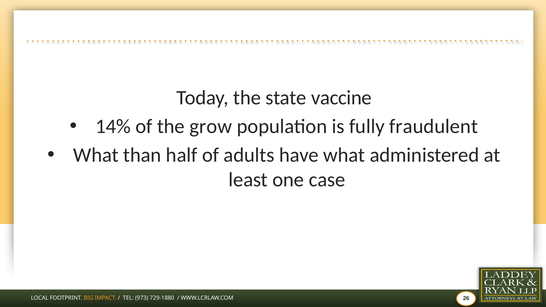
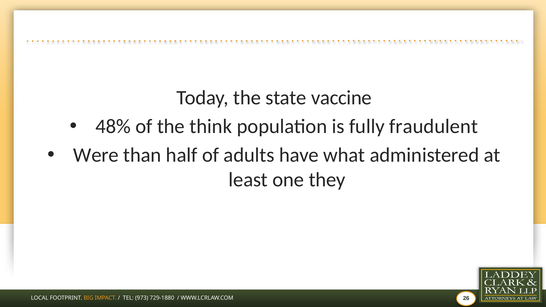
14%: 14% -> 48%
grow: grow -> think
What at (96, 155): What -> Were
case: case -> they
